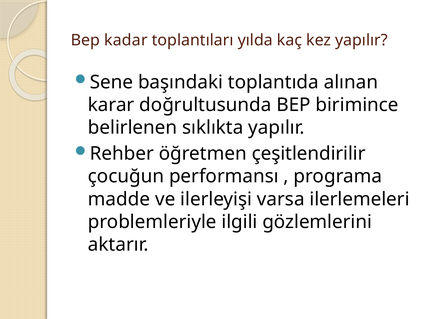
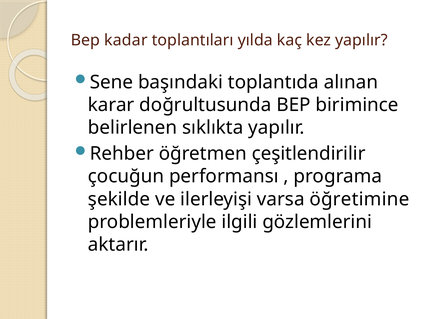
madde: madde -> şekilde
ilerlemeleri: ilerlemeleri -> öğretimine
